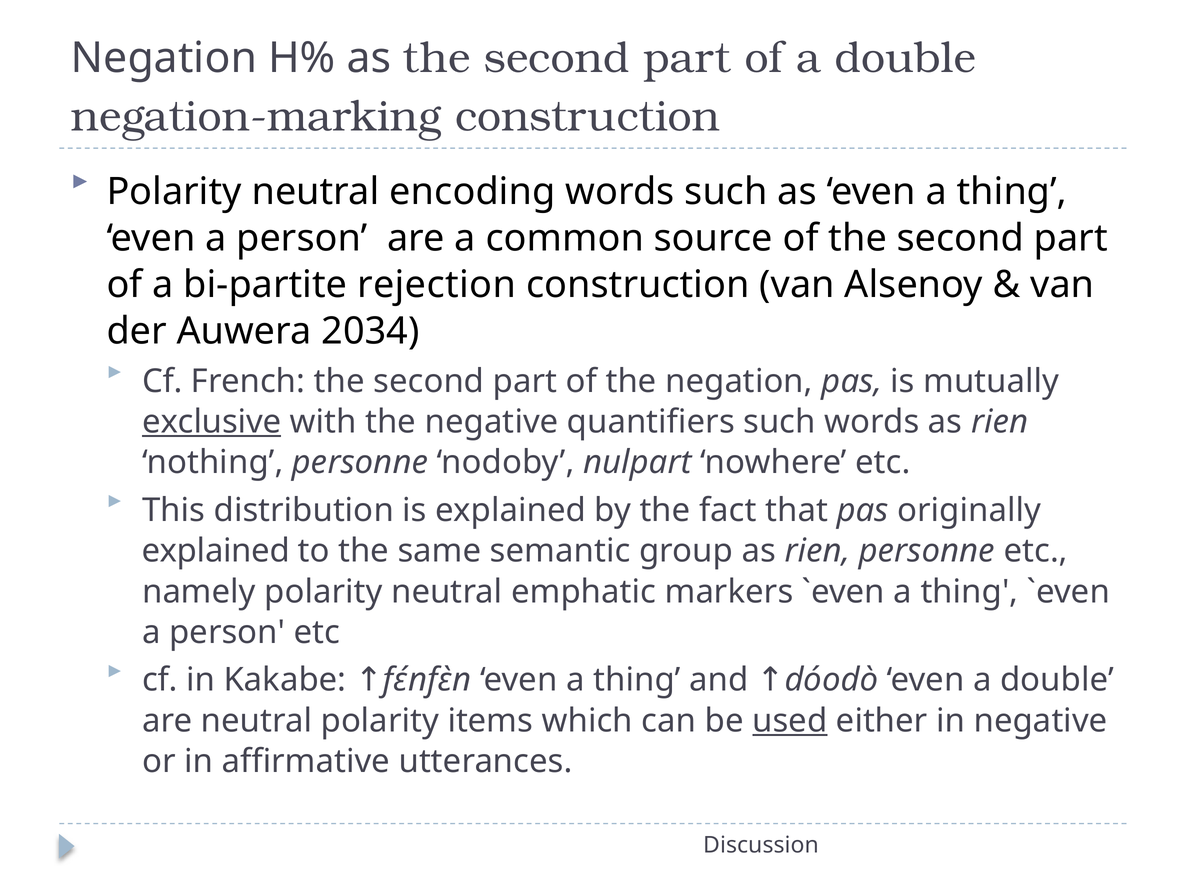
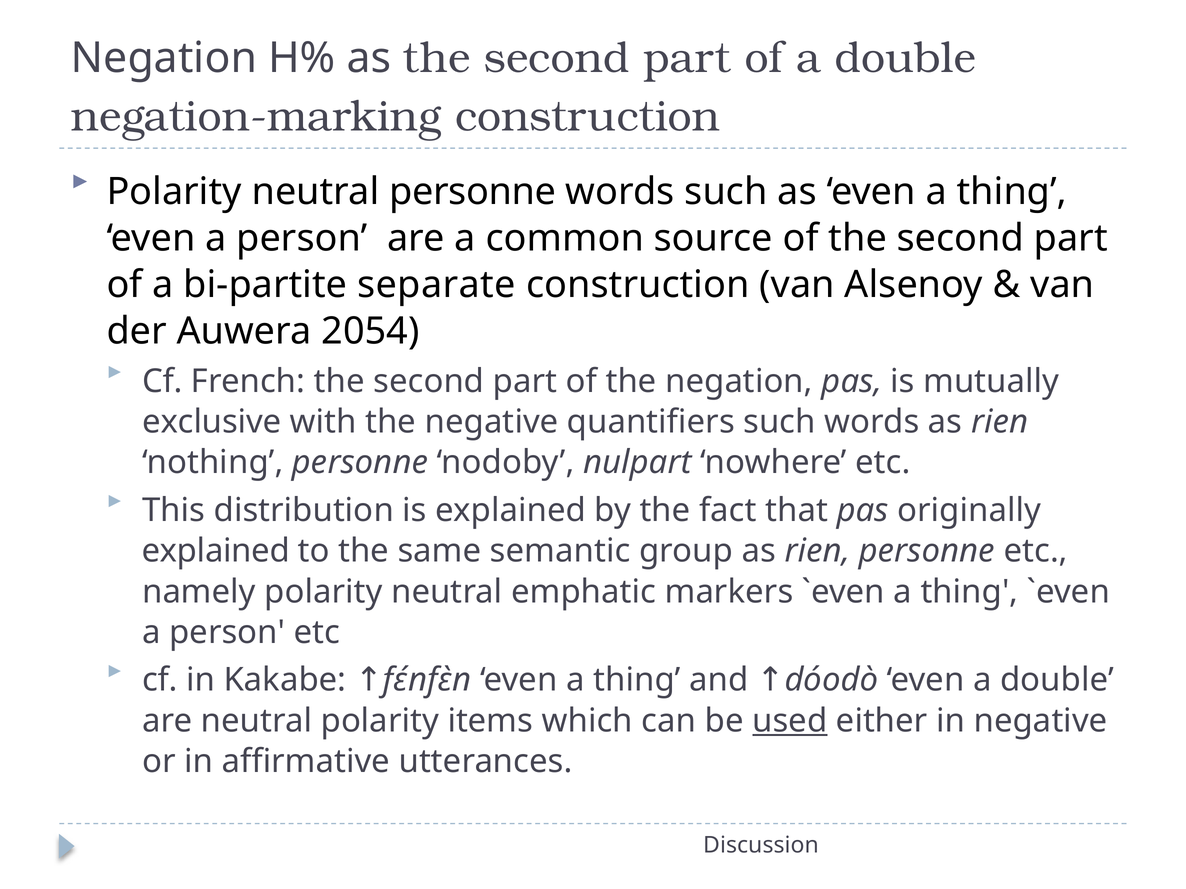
neutral encoding: encoding -> personne
rejection: rejection -> separate
2034: 2034 -> 2054
exclusive underline: present -> none
